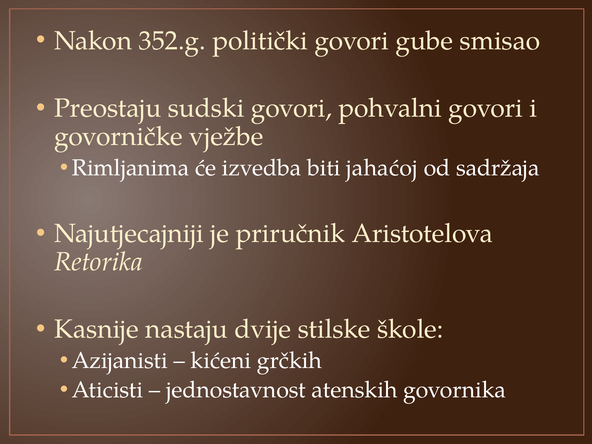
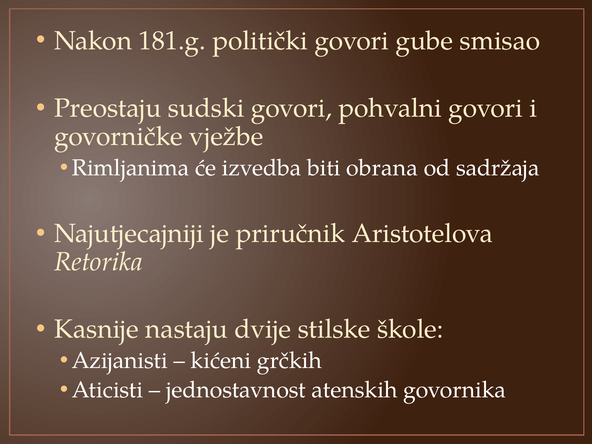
352.g: 352.g -> 181.g
jahaćoj: jahaćoj -> obrana
